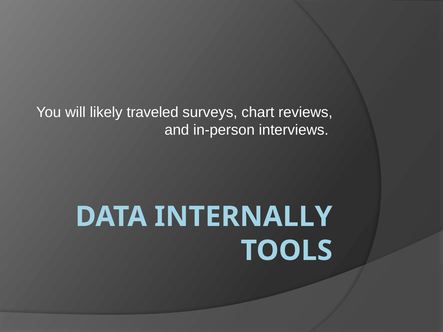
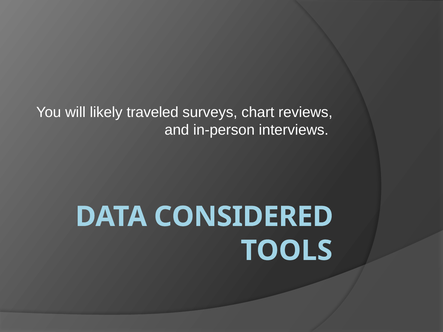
INTERNALLY: INTERNALLY -> CONSIDERED
